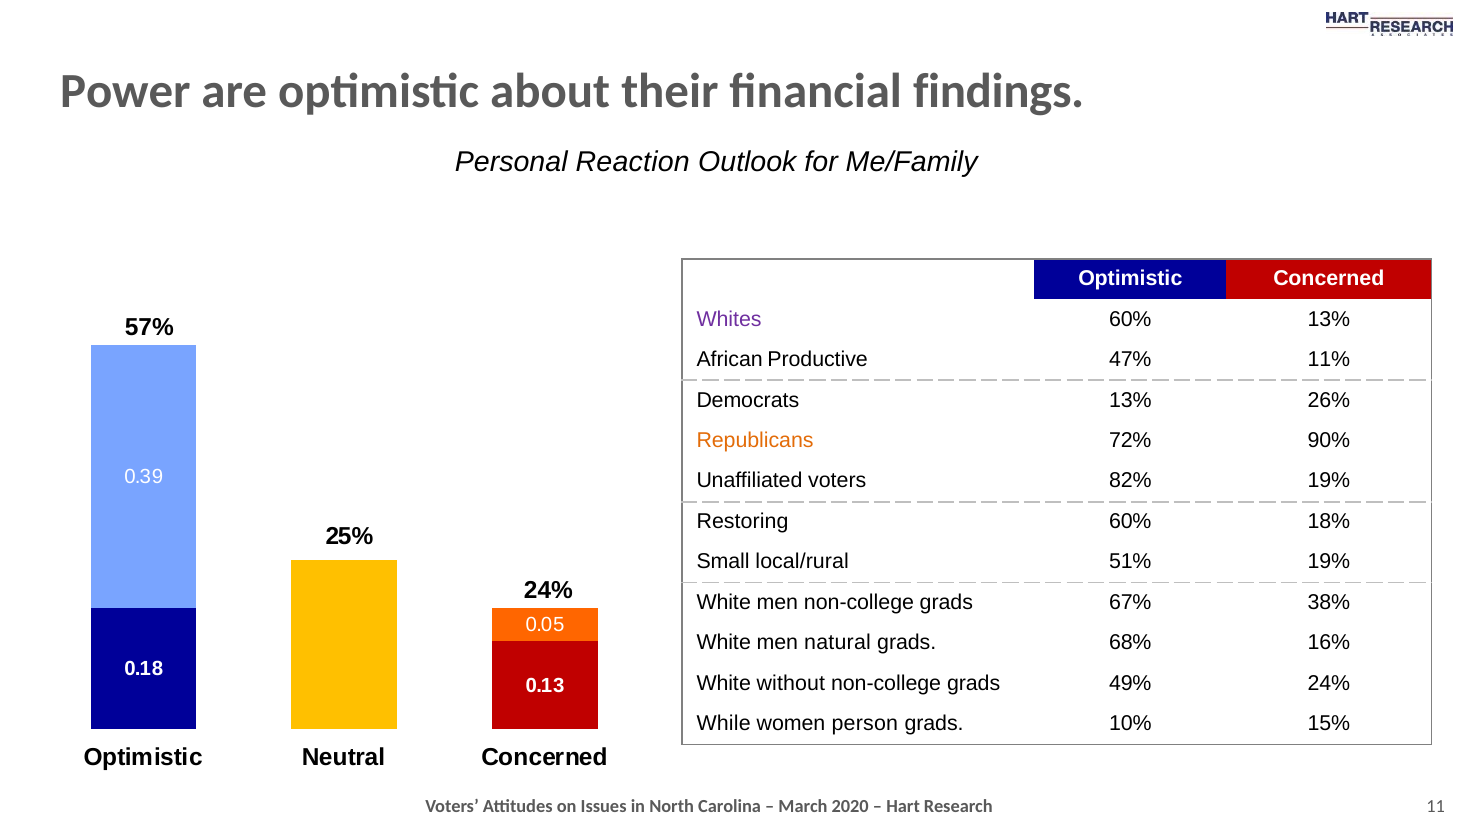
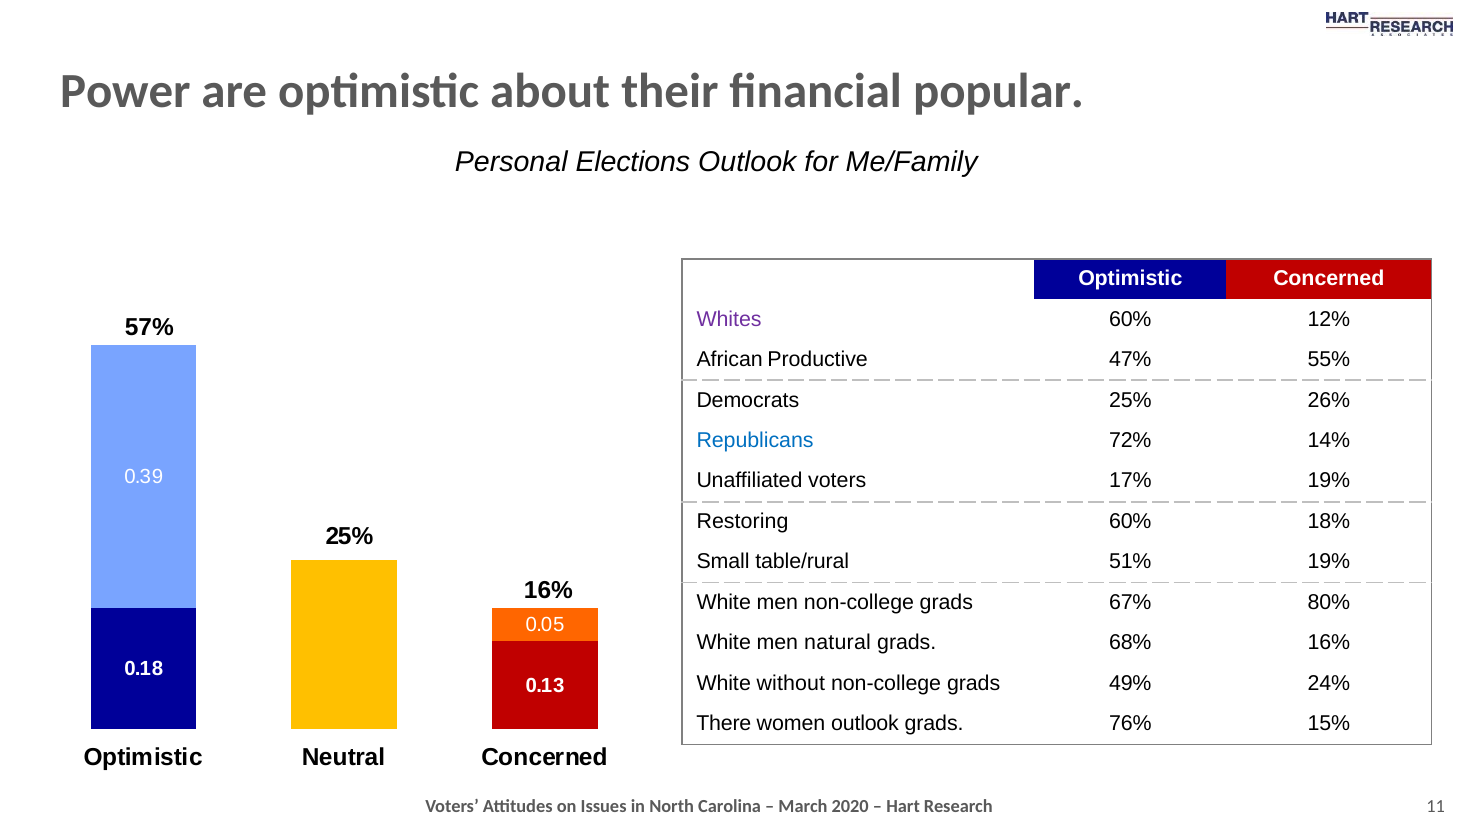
findings: findings -> popular
Reaction: Reaction -> Elections
60% 13%: 13% -> 12%
11%: 11% -> 55%
Democrats 13%: 13% -> 25%
Republicans colour: orange -> blue
90%: 90% -> 14%
82%: 82% -> 17%
local/rural: local/rural -> table/rural
24% at (548, 590): 24% -> 16%
38%: 38% -> 80%
While: While -> There
women person: person -> outlook
10%: 10% -> 76%
